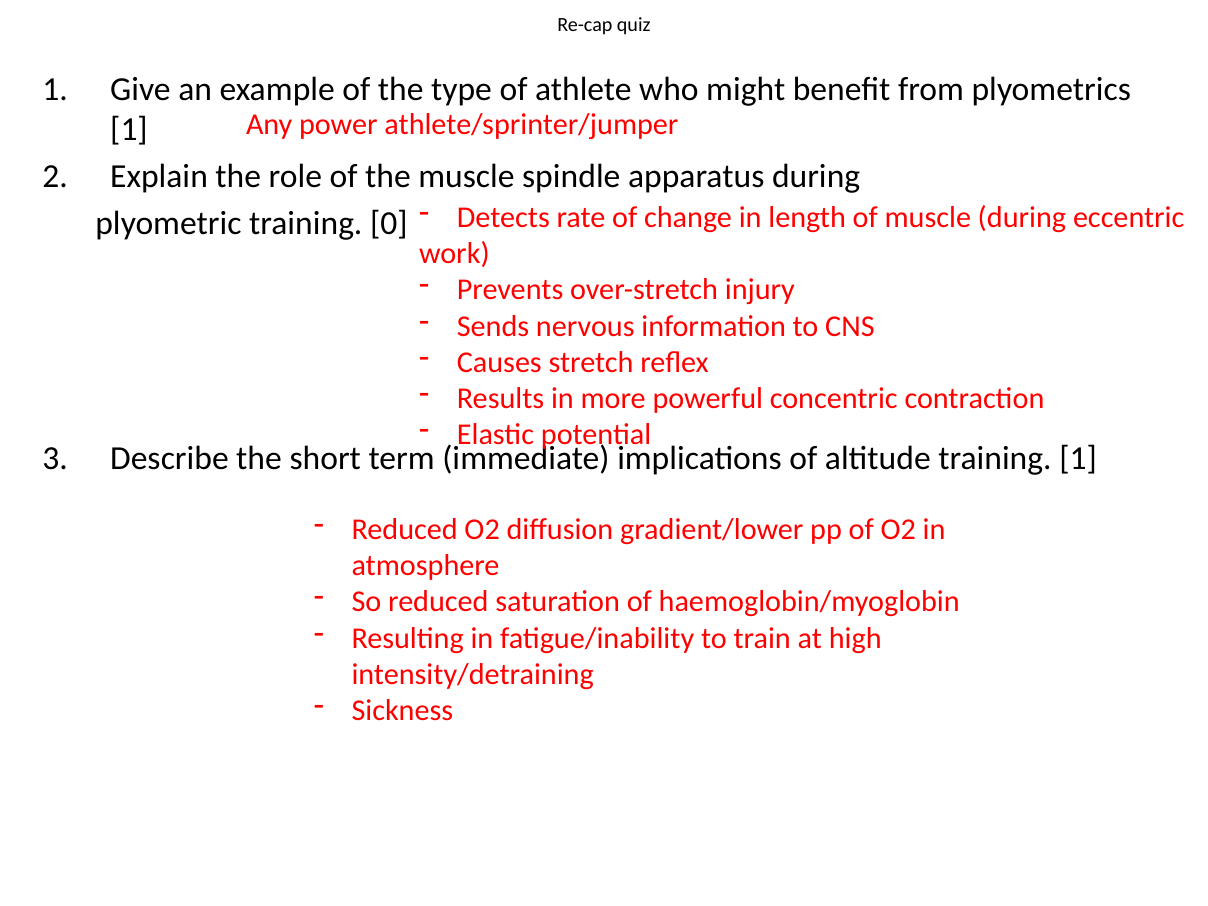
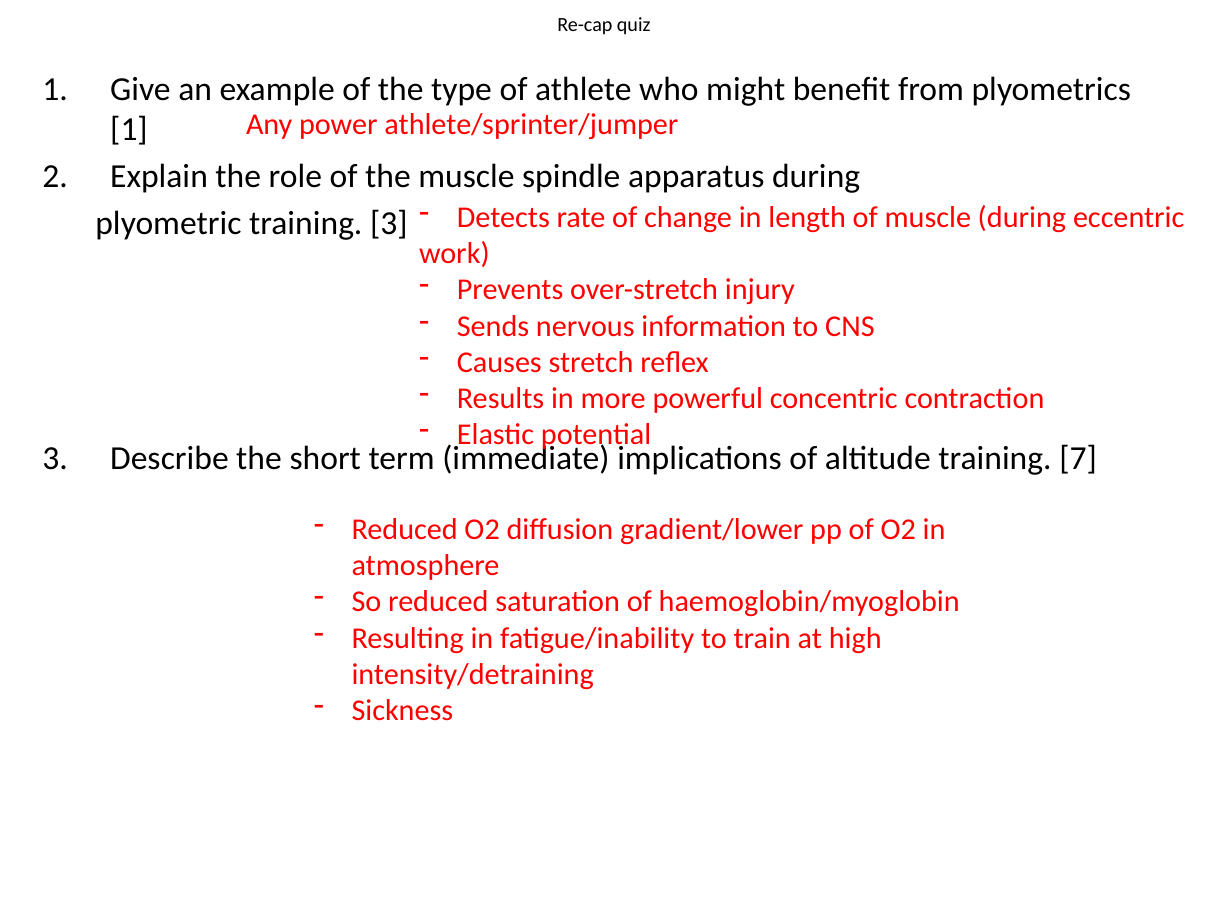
training 0: 0 -> 3
training 1: 1 -> 7
